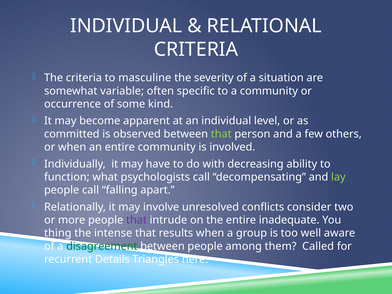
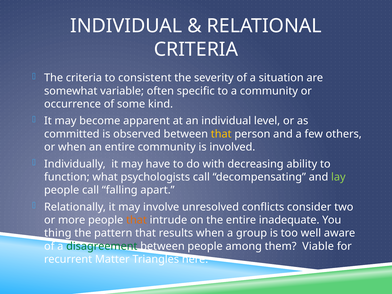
masculine: masculine -> consistent
that at (221, 134) colour: light green -> yellow
that at (136, 220) colour: purple -> orange
intense: intense -> pattern
Called: Called -> Viable
Details: Details -> Matter
